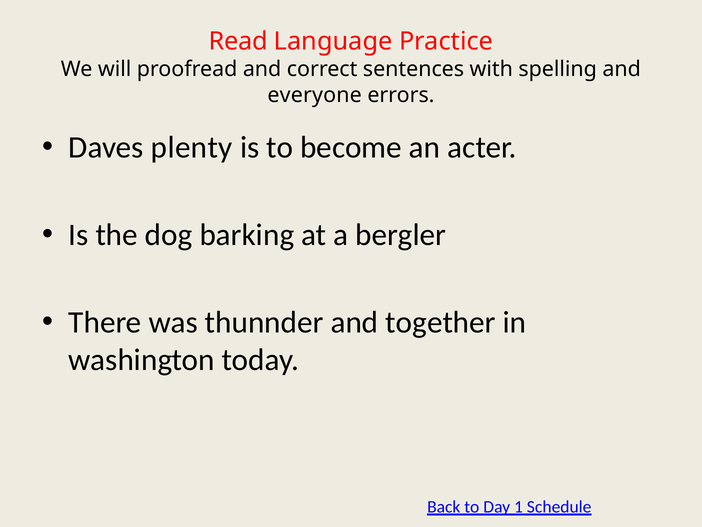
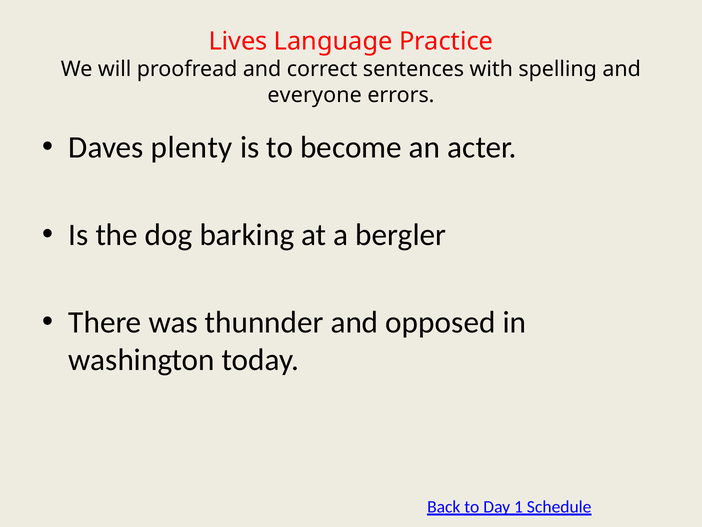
Read: Read -> Lives
together: together -> opposed
